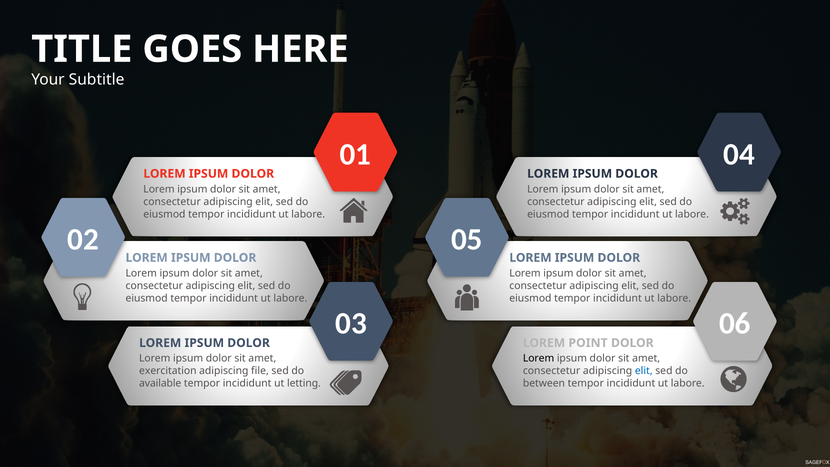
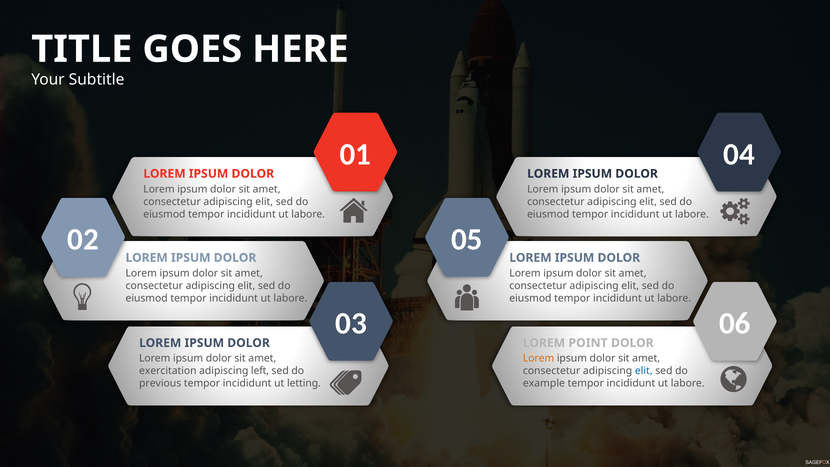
Lorem at (539, 358) colour: black -> orange
file: file -> left
available: available -> previous
between: between -> example
